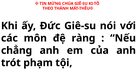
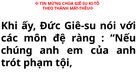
chẳng: chẳng -> chúng
